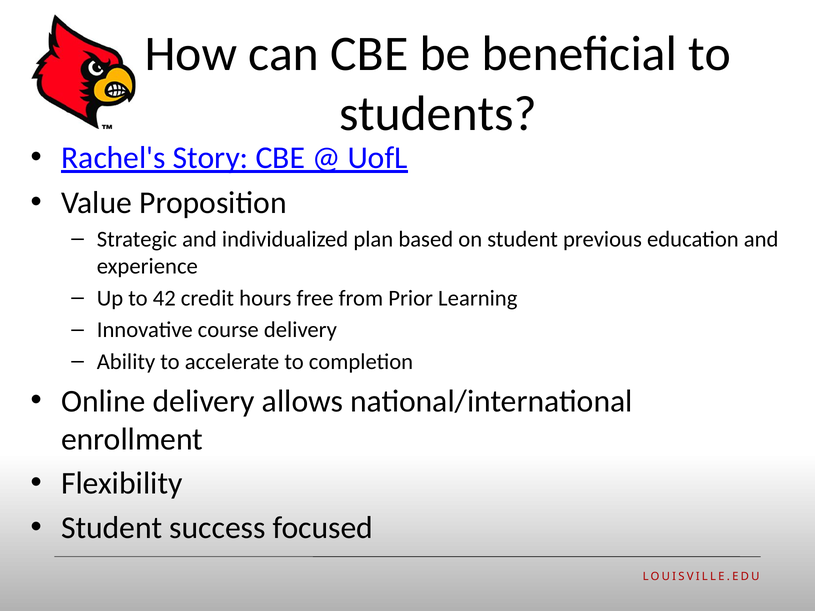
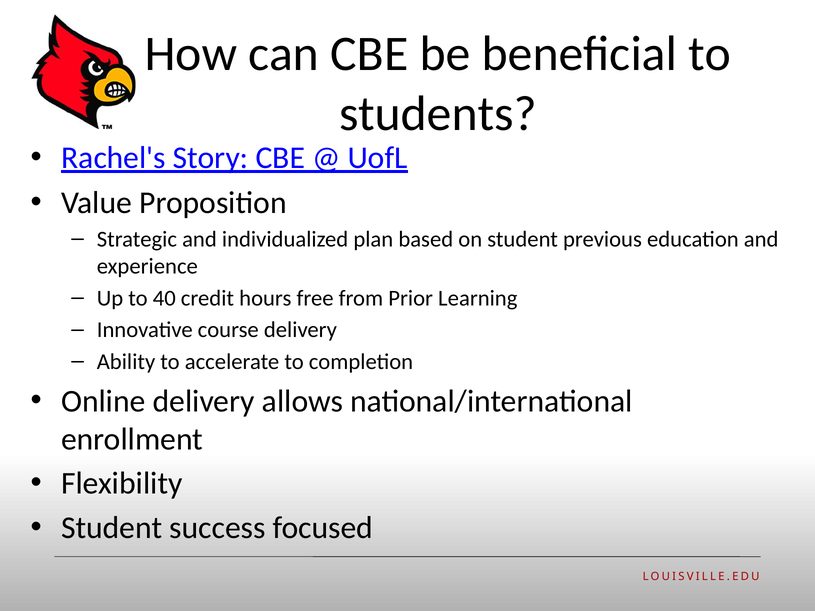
42: 42 -> 40
